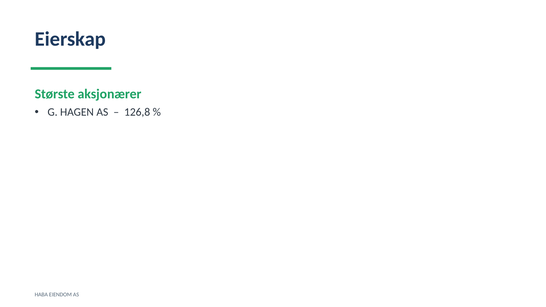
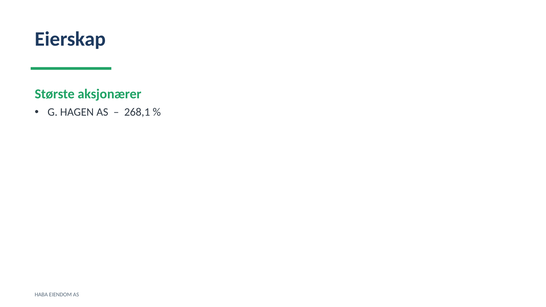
126,8: 126,8 -> 268,1
